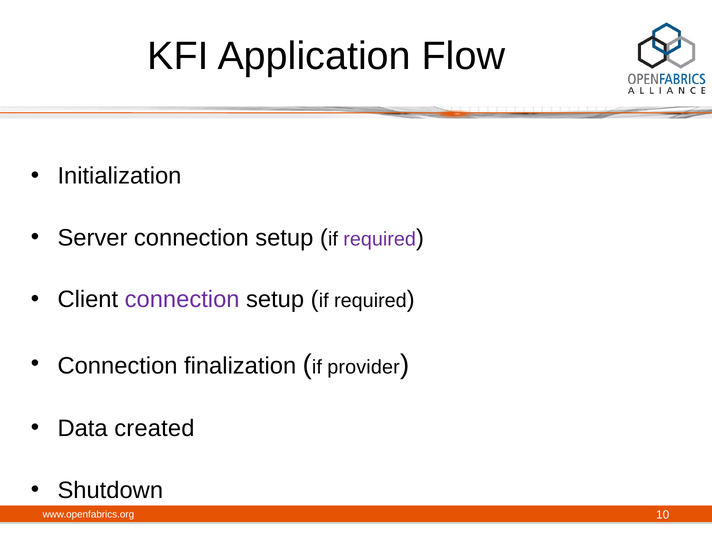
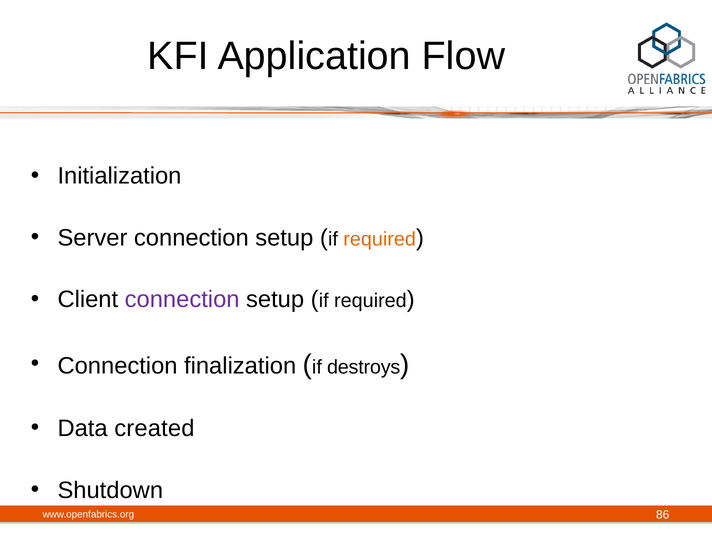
required at (380, 239) colour: purple -> orange
provider: provider -> destroys
10: 10 -> 86
